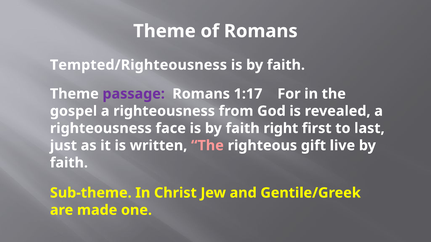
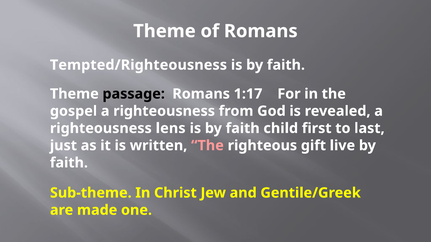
passage colour: purple -> black
face: face -> lens
right: right -> child
